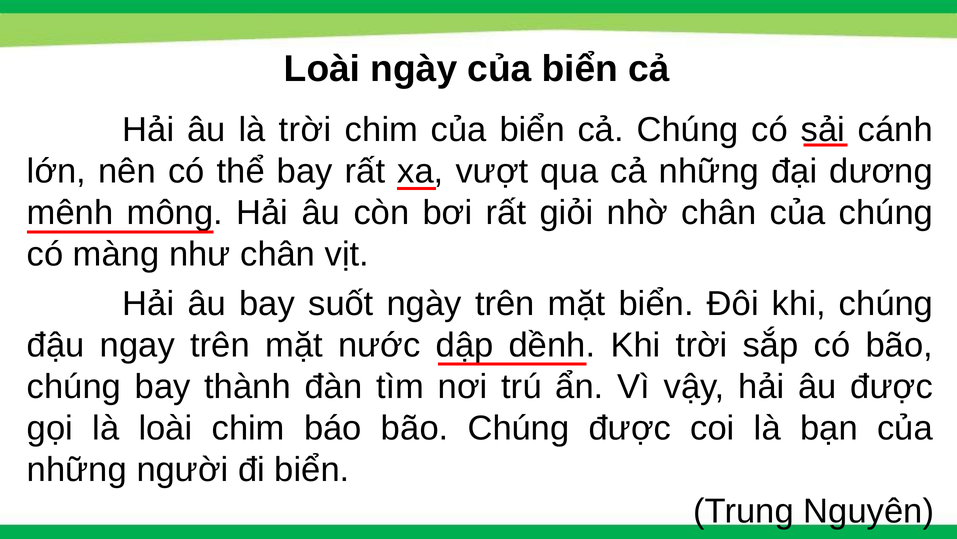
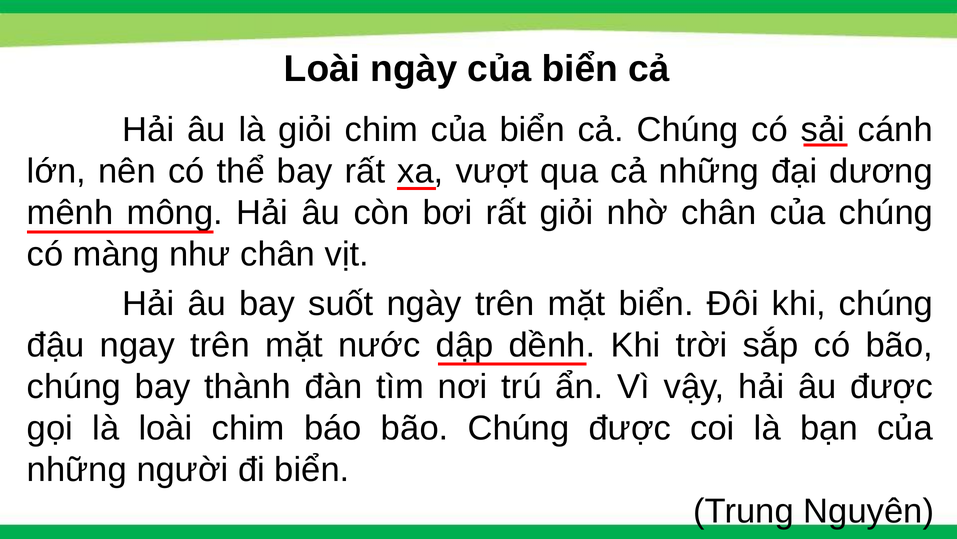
là trời: trời -> giỏi
